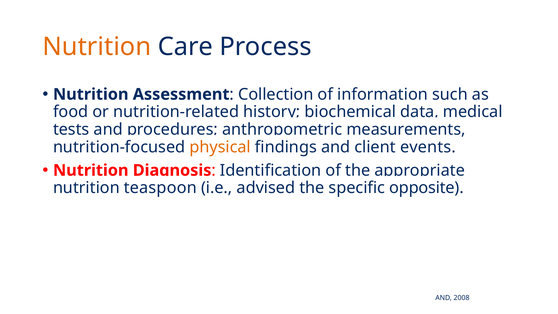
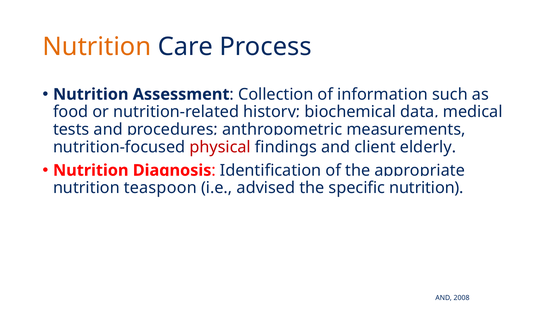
physical colour: orange -> red
events: events -> elderly
specific opposite: opposite -> nutrition
